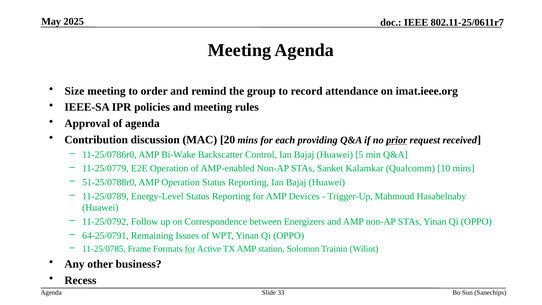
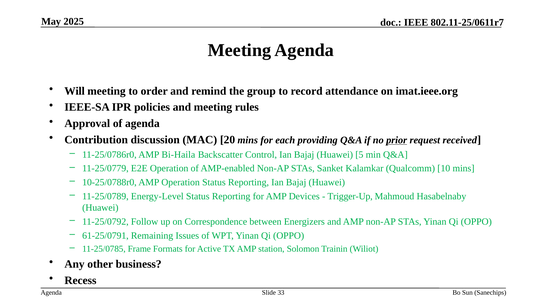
Size: Size -> Will
Bi-Wake: Bi-Wake -> Bi-Haila
51-25/0788r0: 51-25/0788r0 -> 10-25/0788r0
64-25/0791: 64-25/0791 -> 61-25/0791
for at (190, 249) underline: present -> none
